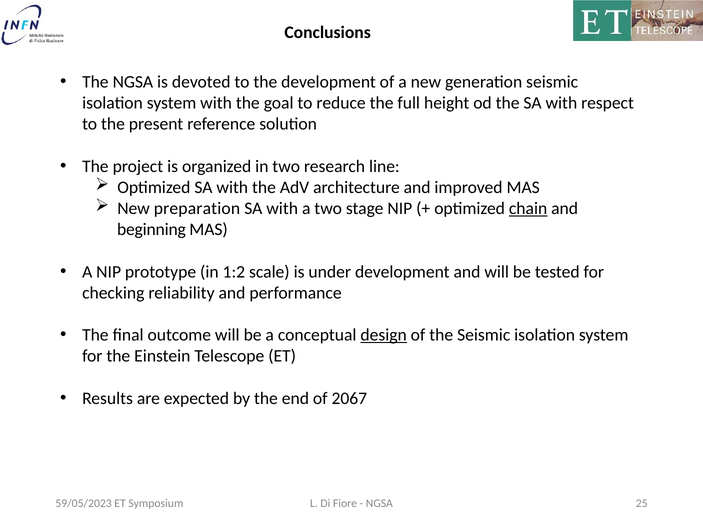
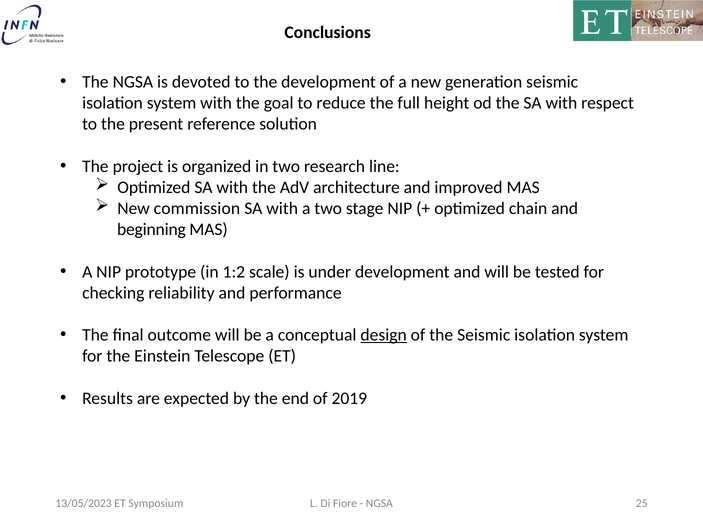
preparation: preparation -> commission
chain underline: present -> none
2067: 2067 -> 2019
59/05/2023: 59/05/2023 -> 13/05/2023
